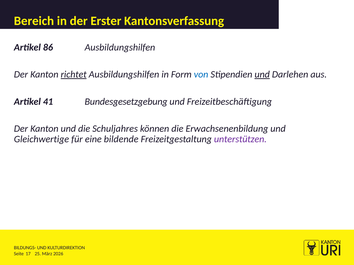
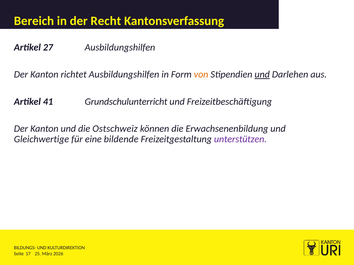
Erster: Erster -> Recht
86: 86 -> 27
richtet underline: present -> none
von colour: blue -> orange
Bundesgesetzgebung: Bundesgesetzgebung -> Grundschulunterricht
Schuljahres: Schuljahres -> Ostschweiz
